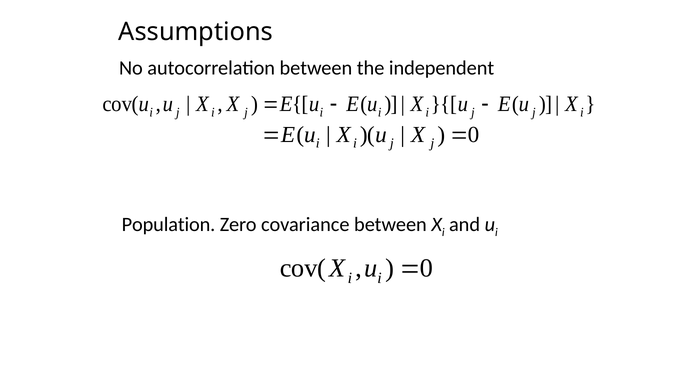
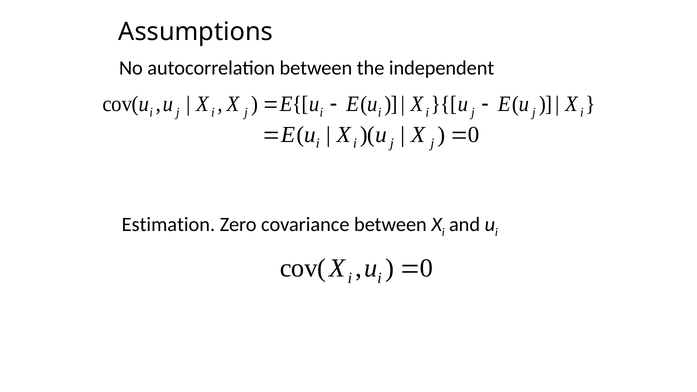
Population: Population -> Estimation
